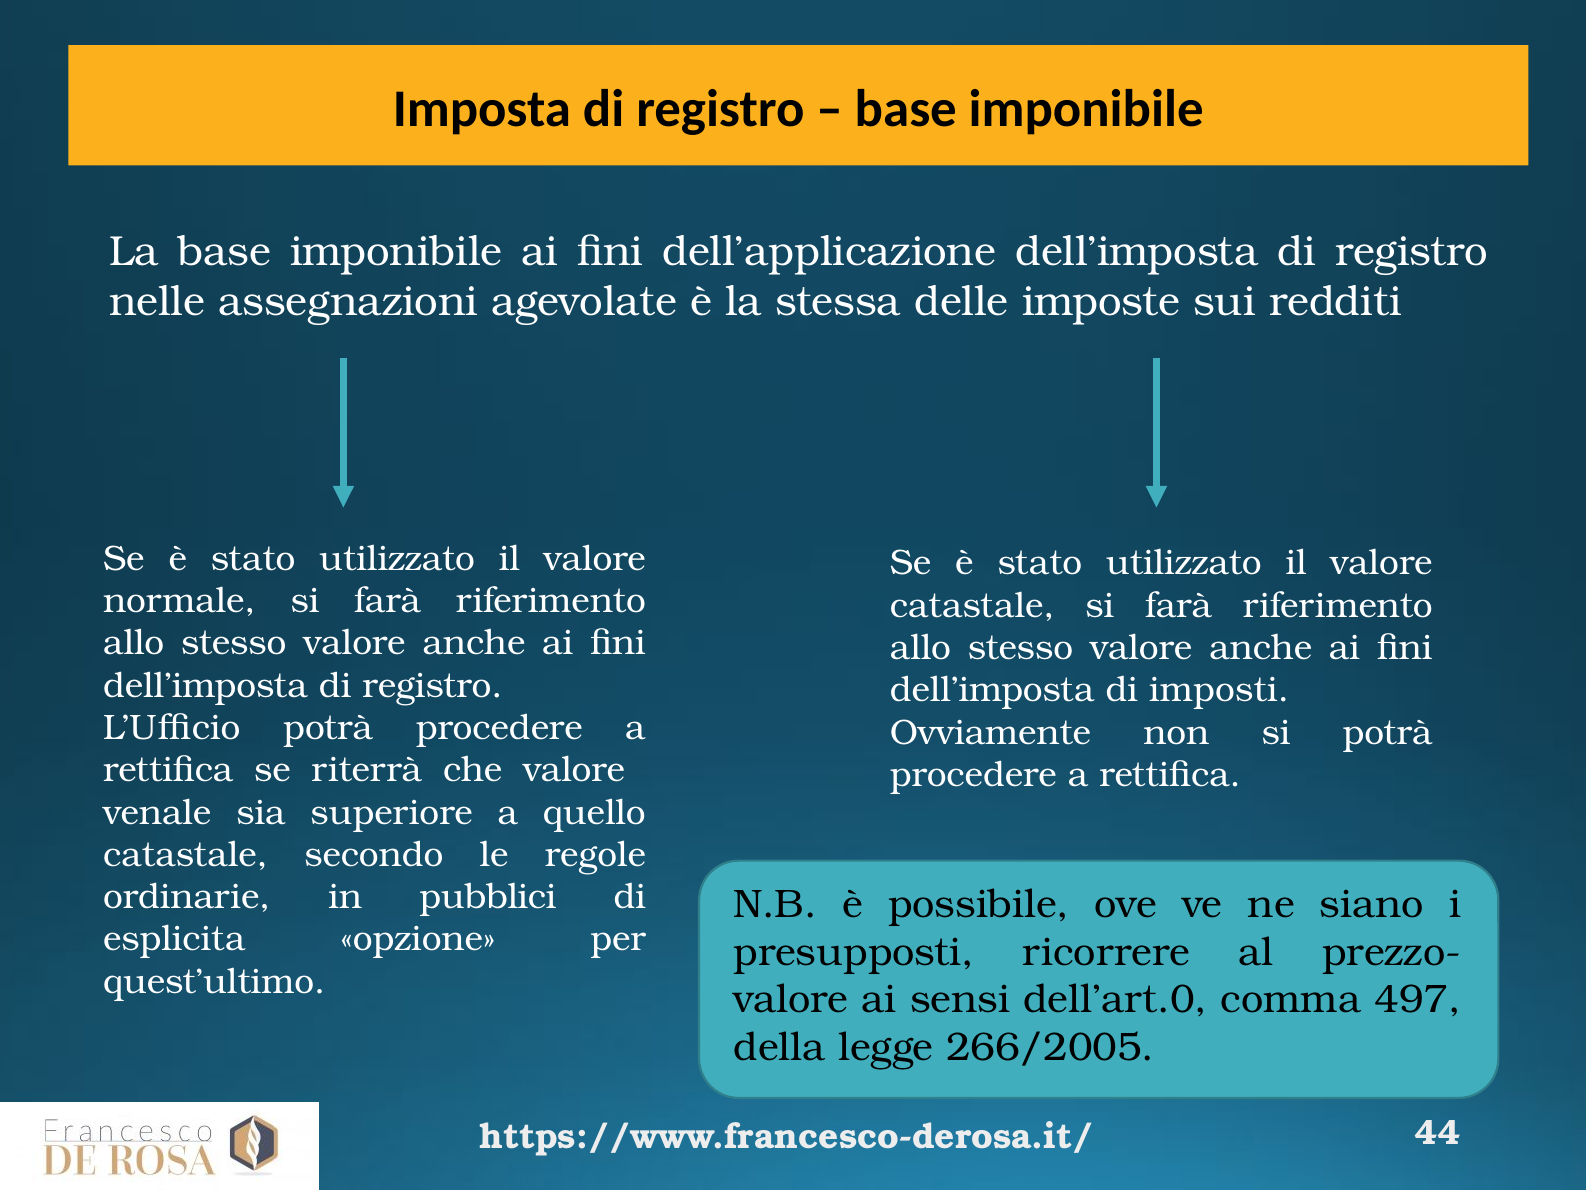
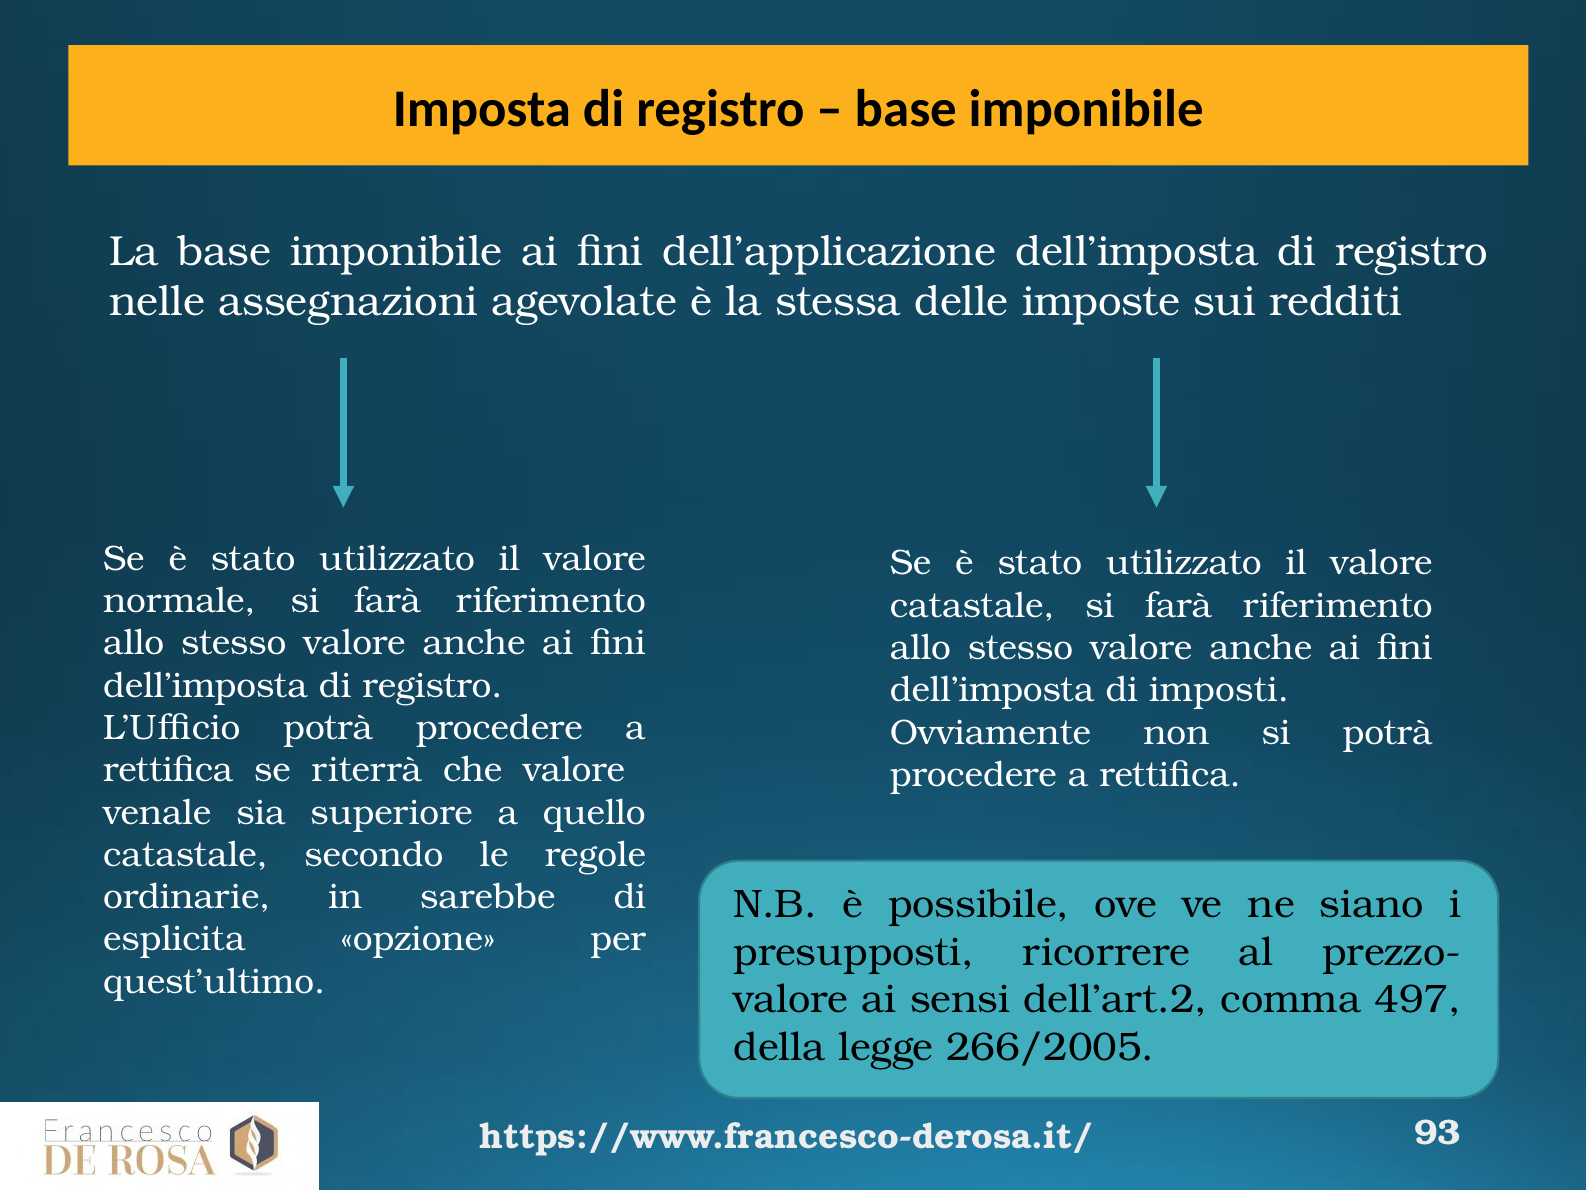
pubblici: pubblici -> sarebbe
dell’art.0: dell’art.0 -> dell’art.2
44: 44 -> 93
